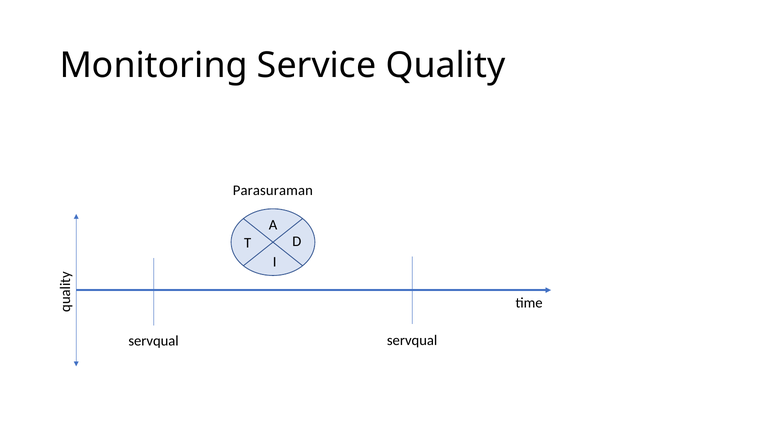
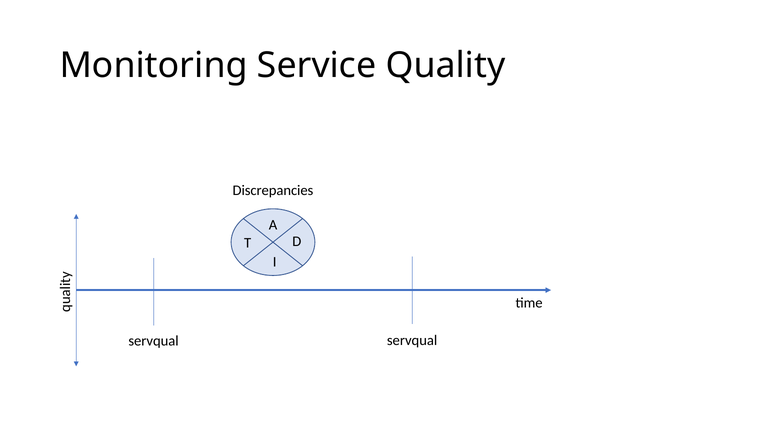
Parasuraman: Parasuraman -> Discrepancies
